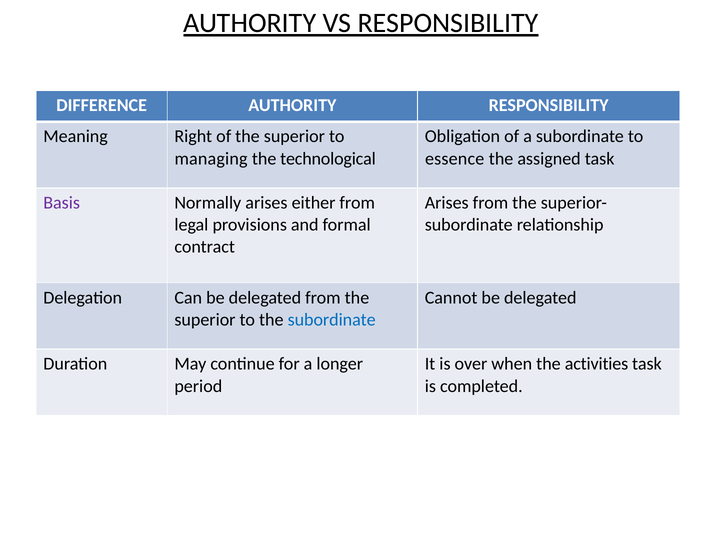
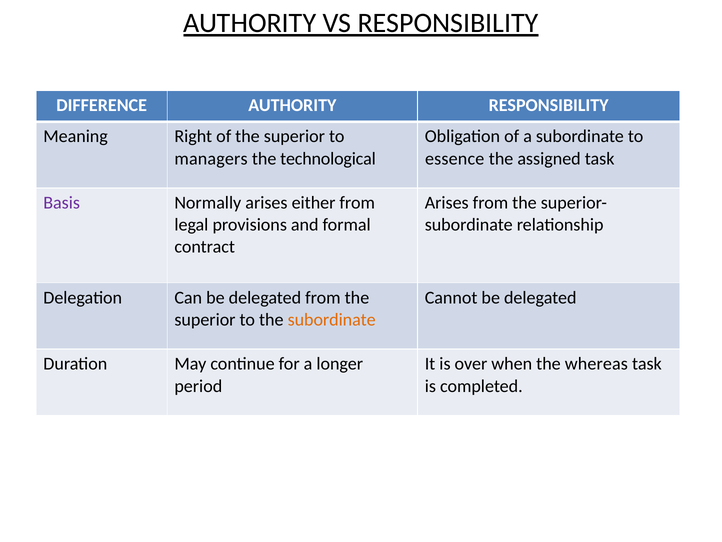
managing: managing -> managers
subordinate at (332, 319) colour: blue -> orange
activities: activities -> whereas
